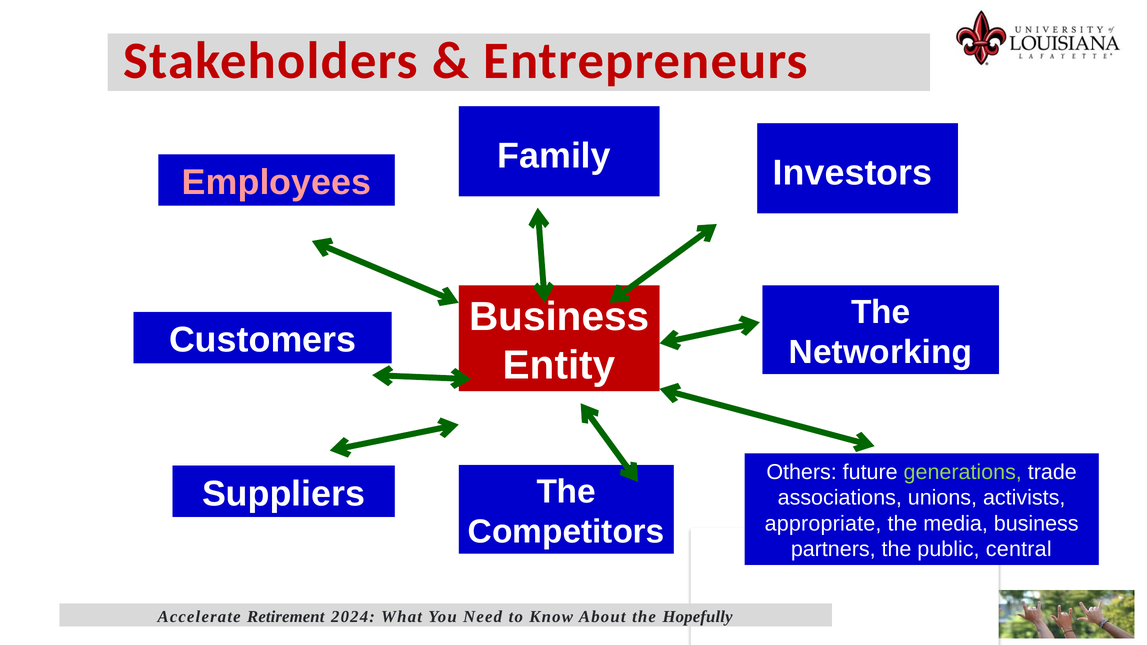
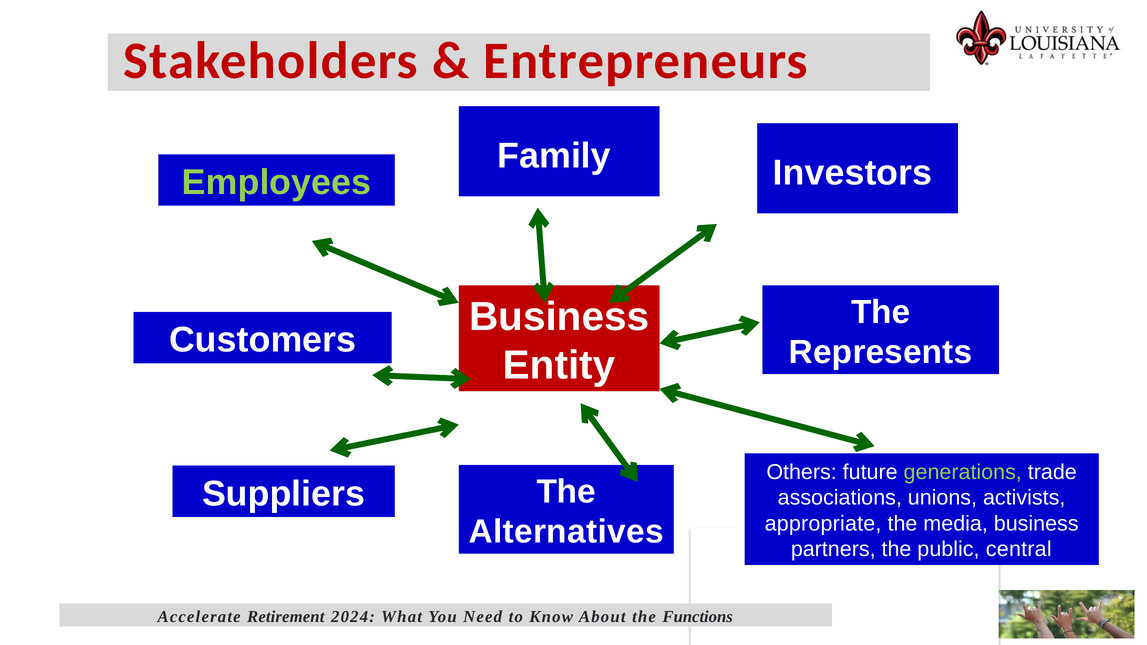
Employees colour: pink -> light green
Networking: Networking -> Represents
Competitors: Competitors -> Alternatives
Hopefully: Hopefully -> Functions
